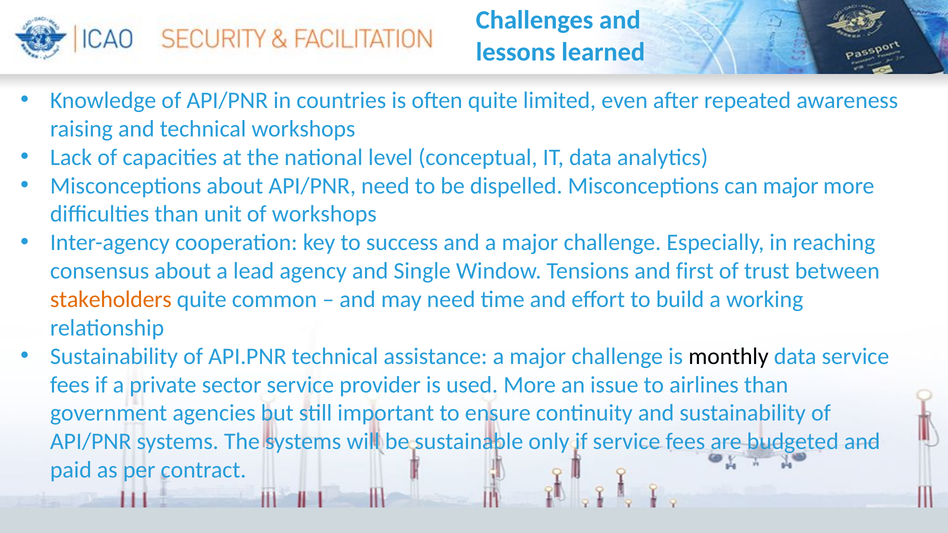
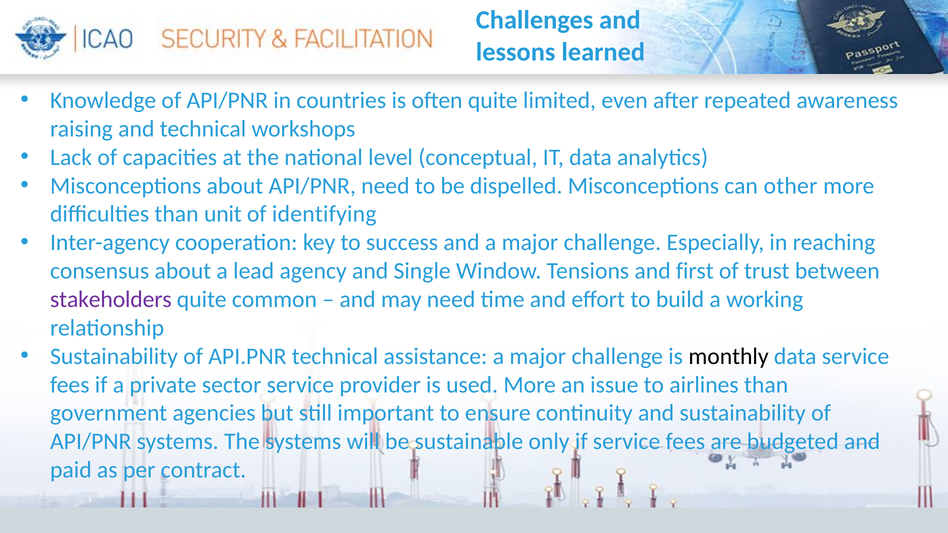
can major: major -> other
of workshops: workshops -> identifying
stakeholders colour: orange -> purple
